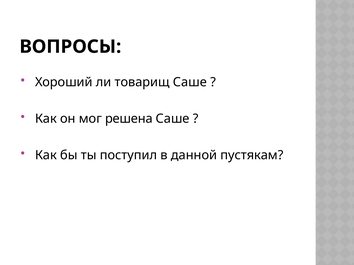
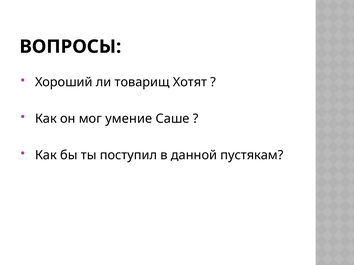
товарищ Саше: Саше -> Хотят
решена: решена -> умение
